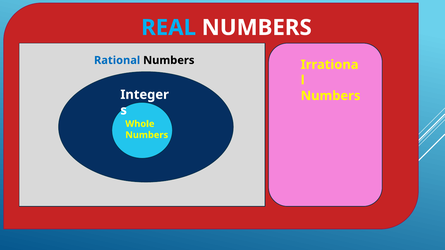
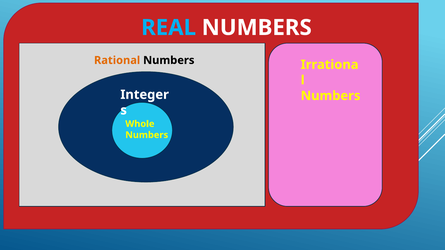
Rational colour: blue -> orange
